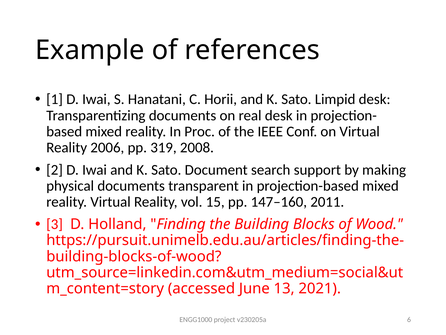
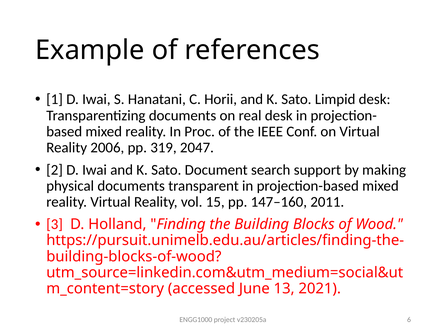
2008: 2008 -> 2047
